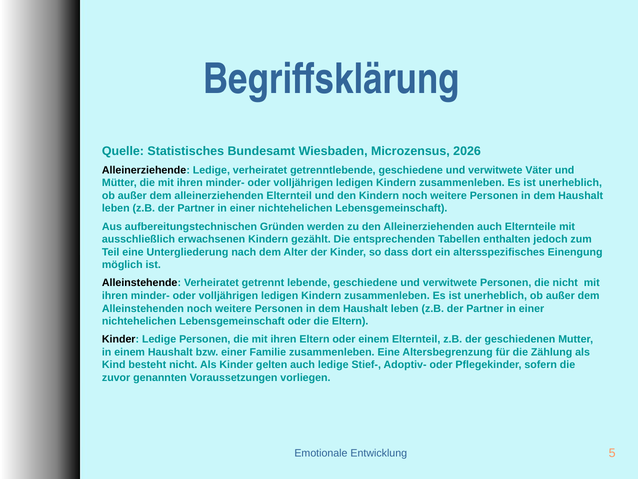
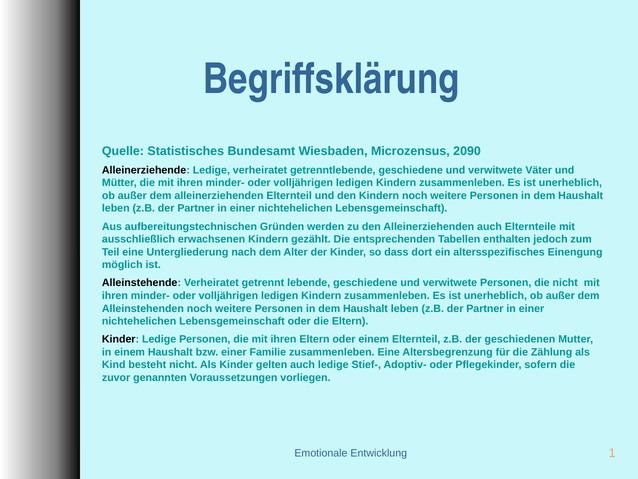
2026: 2026 -> 2090
5: 5 -> 1
